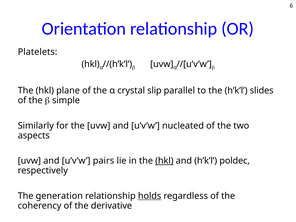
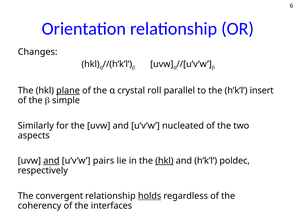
Platelets: Platelets -> Changes
plane underline: none -> present
slip: slip -> roll
slides: slides -> insert
and at (51, 161) underline: none -> present
generation: generation -> convergent
derivative: derivative -> interfaces
